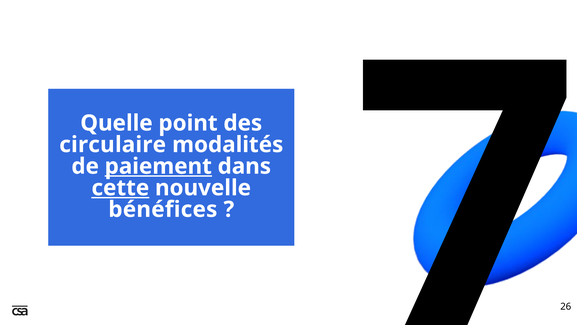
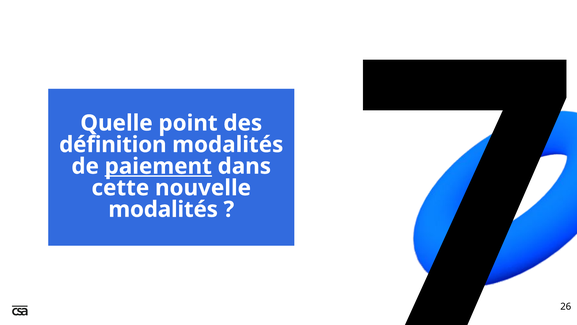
circulaire: circulaire -> définition
cette underline: present -> none
bénéfices at (163, 209): bénéfices -> modalités
